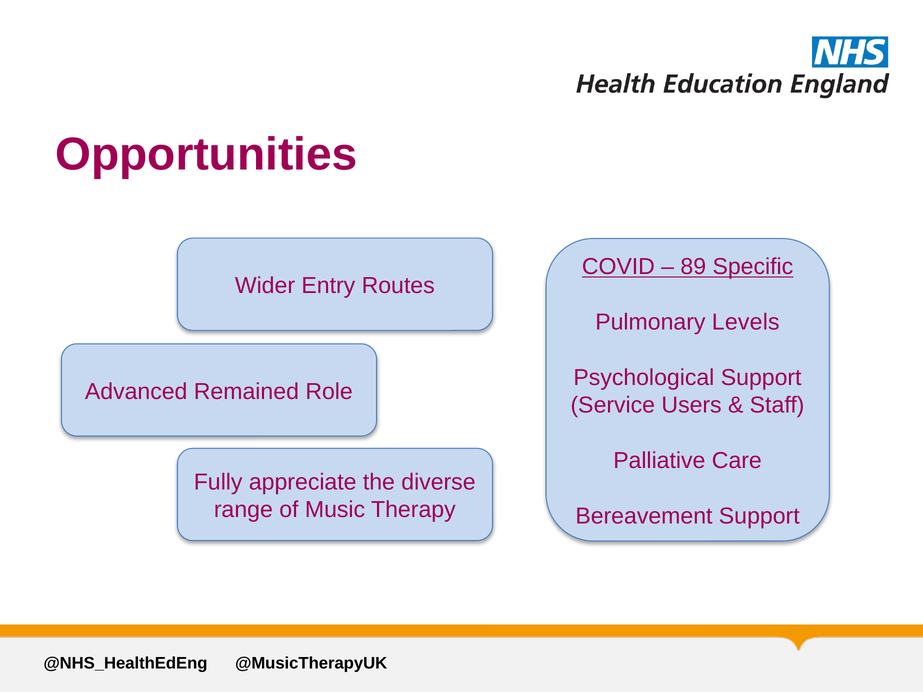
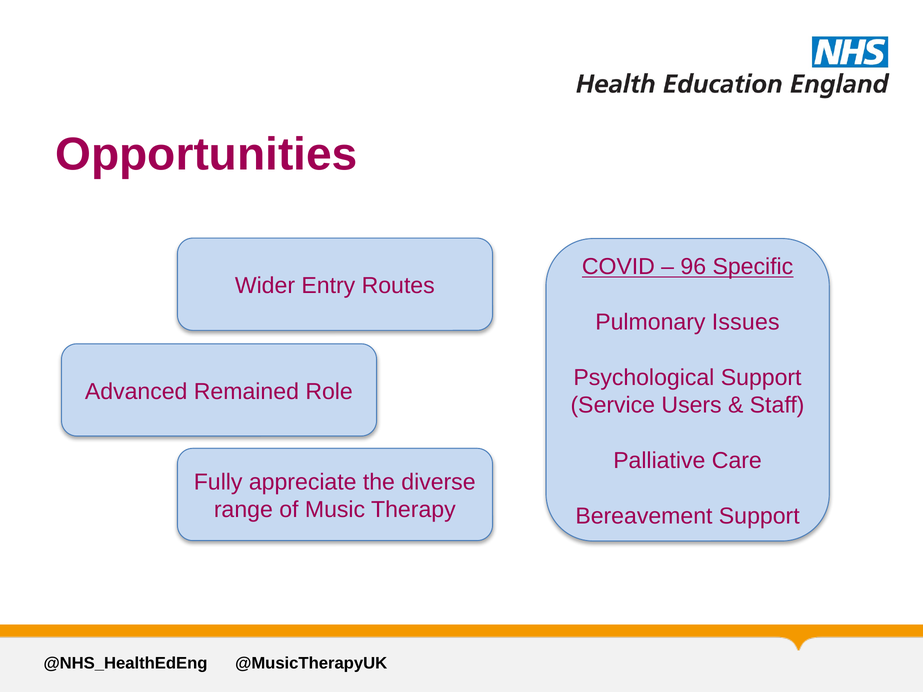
89: 89 -> 96
Levels: Levels -> Issues
